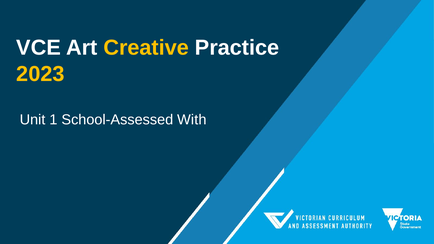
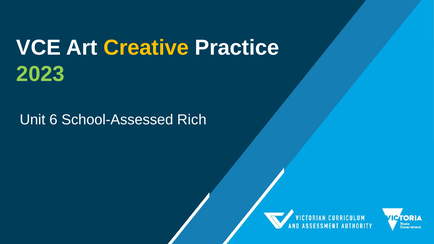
2023 colour: yellow -> light green
1: 1 -> 6
With: With -> Rich
